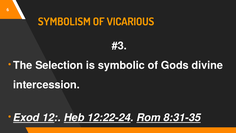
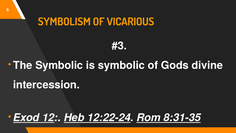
The Selection: Selection -> Symbolic
